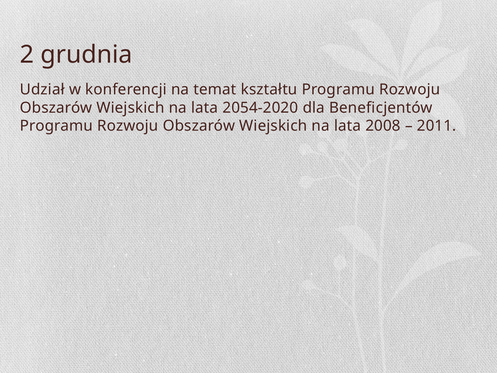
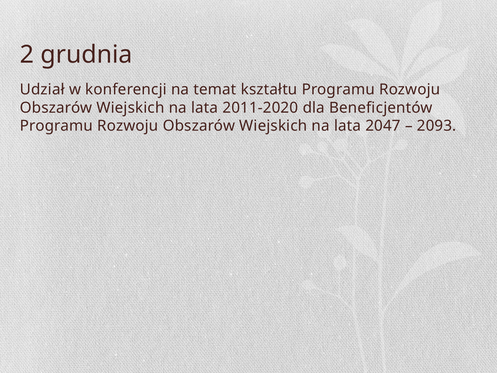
2054-2020: 2054-2020 -> 2011-2020
2008: 2008 -> 2047
2011: 2011 -> 2093
